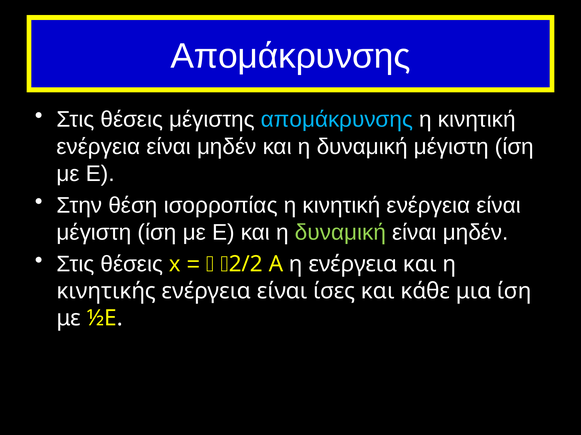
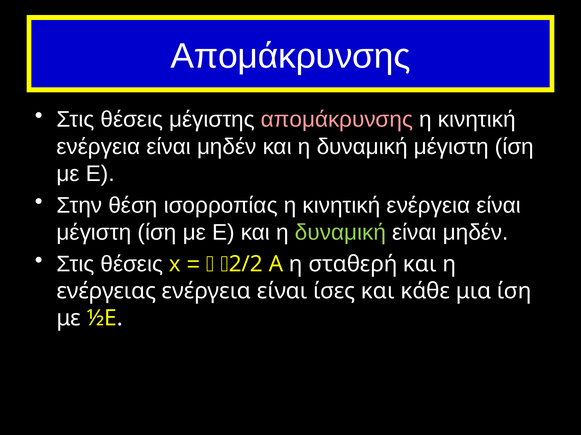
απομάκρυνσης at (337, 120) colour: light blue -> pink
η ενέργεια: ενέργεια -> σταθερή
κινητικής: κινητικής -> ενέργειας
